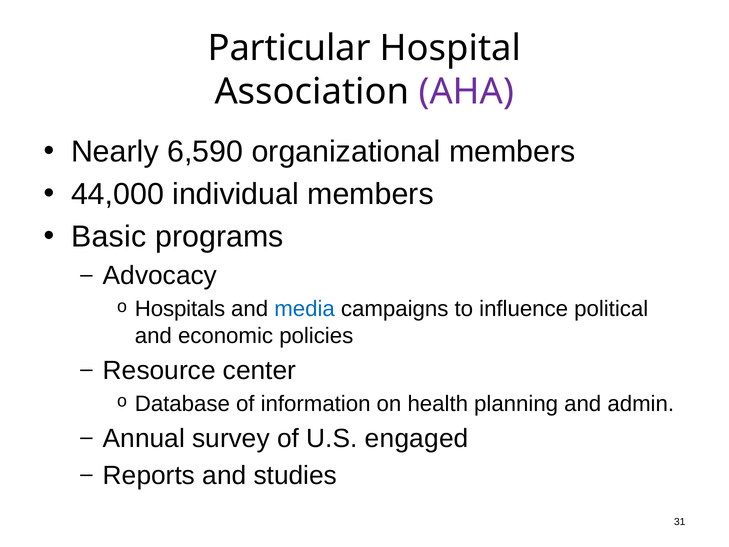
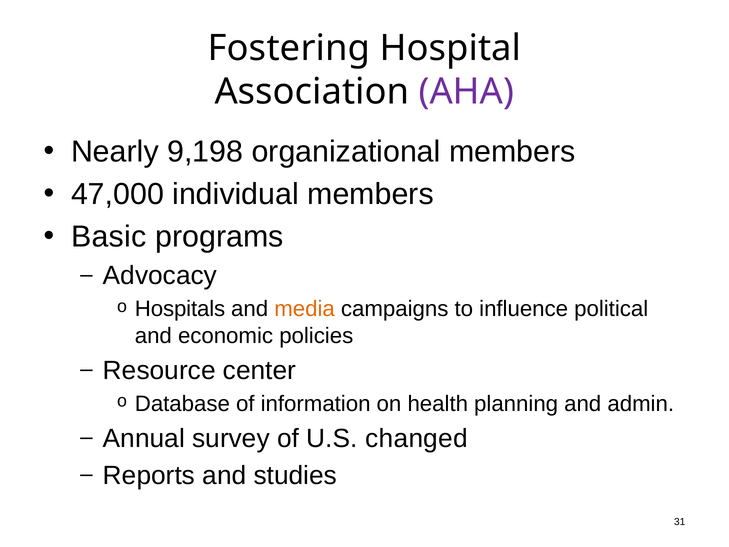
Particular: Particular -> Fostering
6,590: 6,590 -> 9,198
44,000: 44,000 -> 47,000
media colour: blue -> orange
engaged: engaged -> changed
